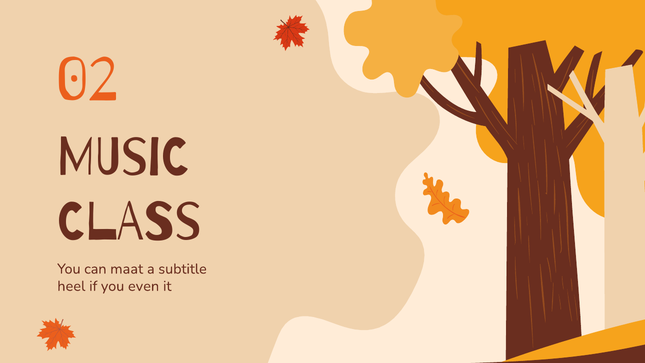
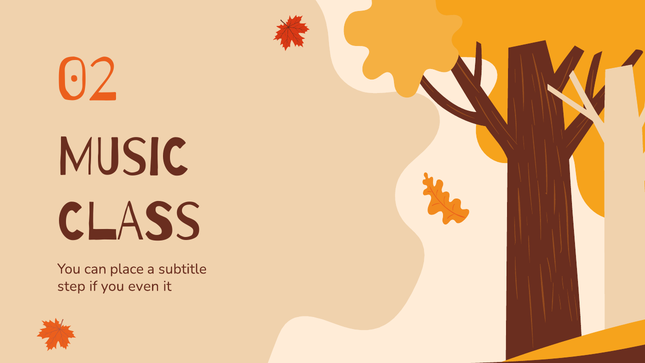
maat: maat -> place
heel: heel -> step
